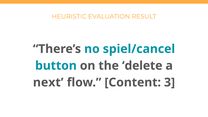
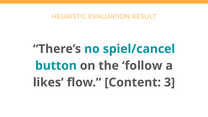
delete: delete -> follow
next: next -> likes
